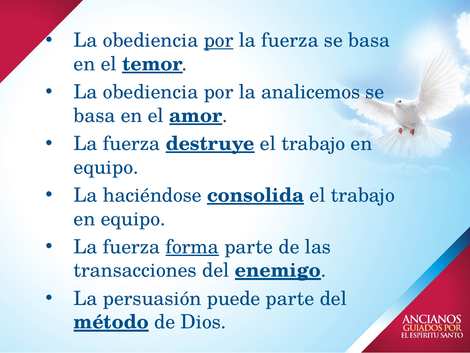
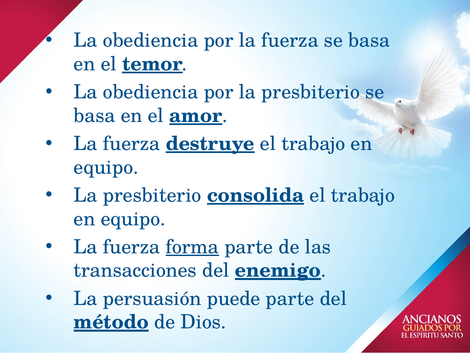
por at (219, 40) underline: present -> none
por la analicemos: analicemos -> presbiterio
haciéndose at (152, 195): haciéndose -> presbiterio
